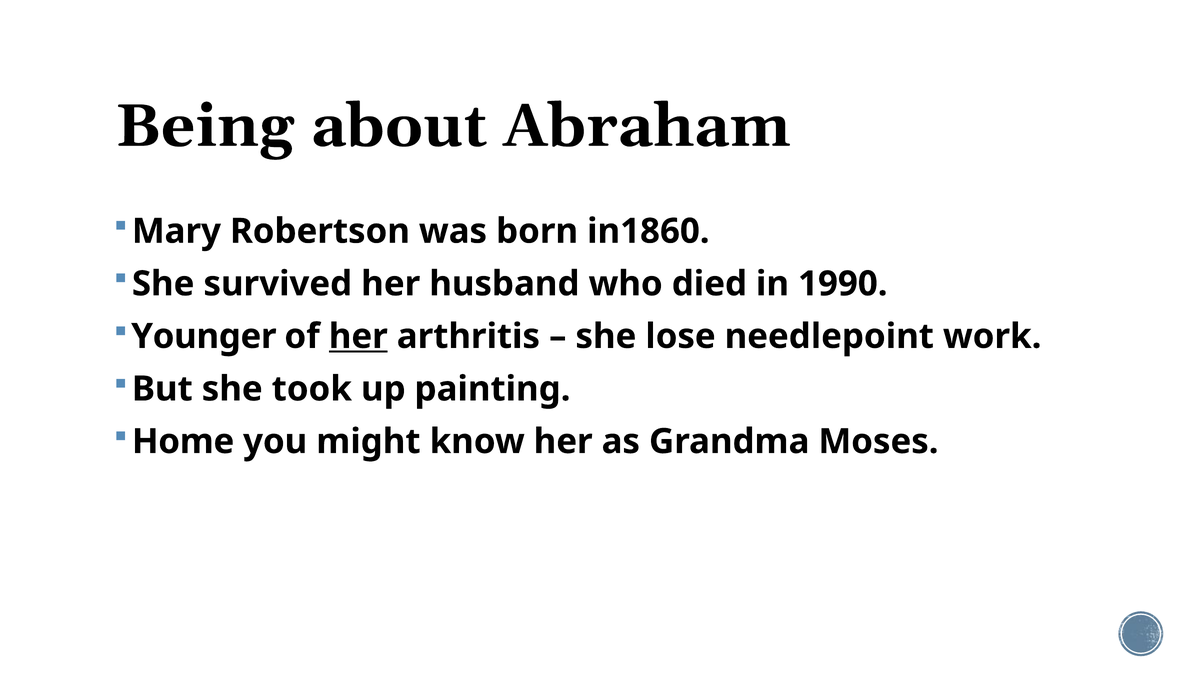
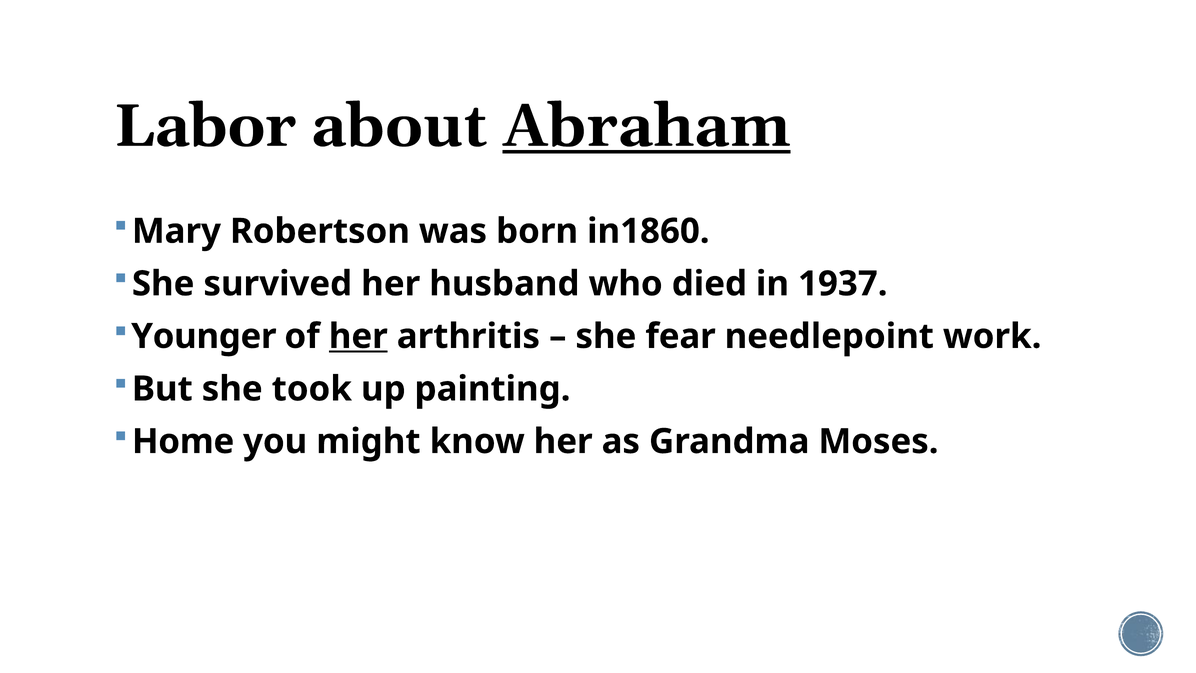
Being: Being -> Labor
Abraham underline: none -> present
1990: 1990 -> 1937
lose: lose -> fear
